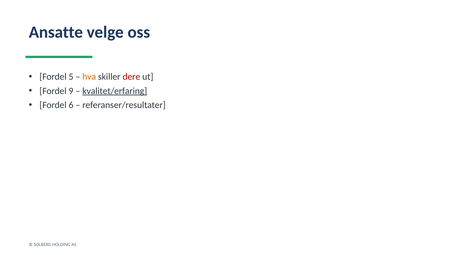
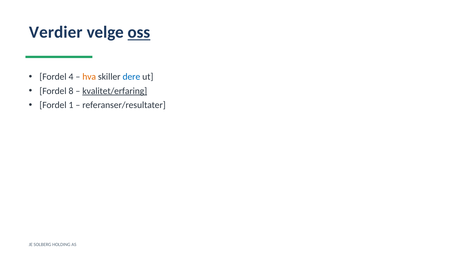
Ansatte: Ansatte -> Verdier
oss underline: none -> present
5: 5 -> 4
dere colour: red -> blue
9: 9 -> 8
6: 6 -> 1
